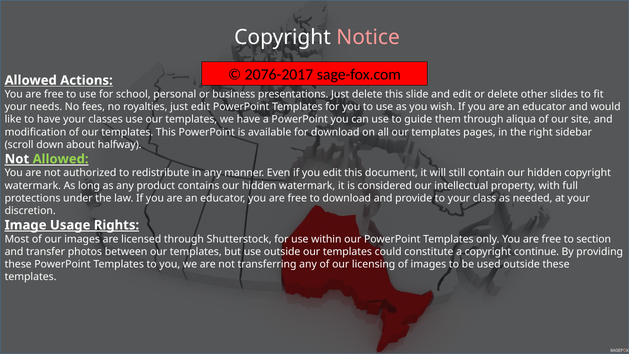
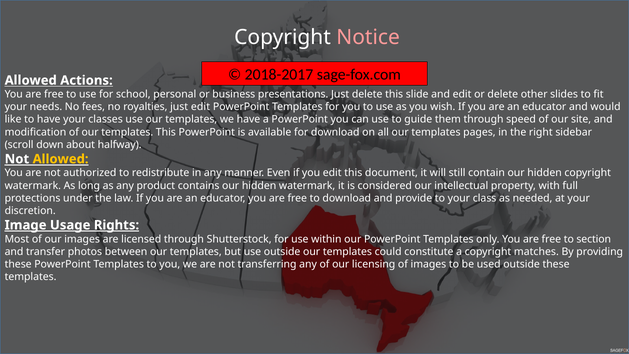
2076-2017: 2076-2017 -> 2018-2017
aliqua: aliqua -> speed
Allowed at (61, 159) colour: light green -> yellow
continue: continue -> matches
